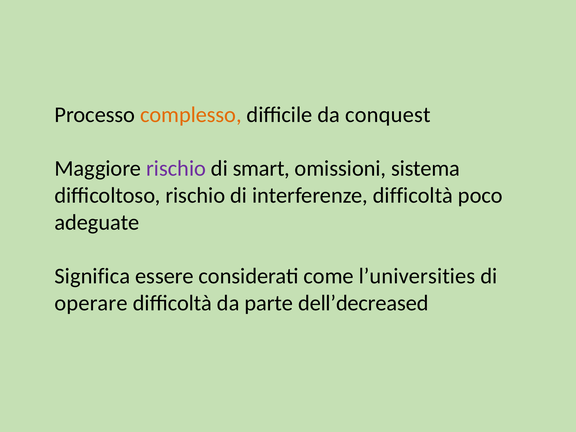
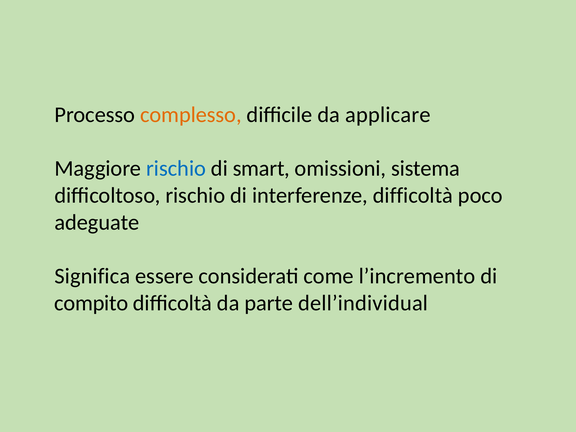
conquest: conquest -> applicare
rischio at (176, 168) colour: purple -> blue
l’universities: l’universities -> l’incremento
operare: operare -> compito
dell’decreased: dell’decreased -> dell’individual
